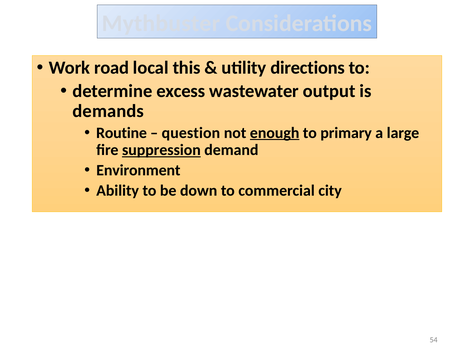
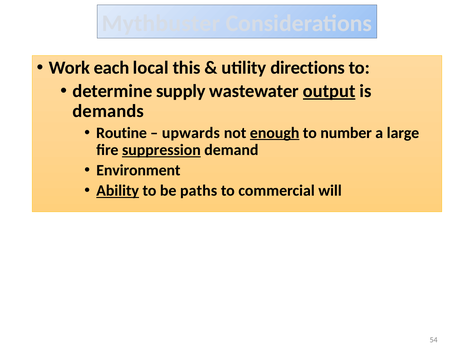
road: road -> each
excess: excess -> supply
output underline: none -> present
question: question -> upwards
primary: primary -> number
Ability underline: none -> present
down: down -> paths
city: city -> will
